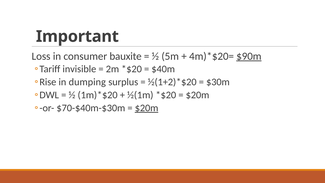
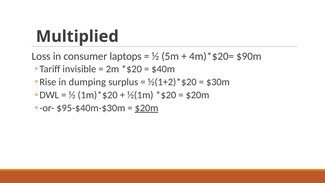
Important: Important -> Multiplied
bauxite: bauxite -> laptops
$90m underline: present -> none
$70-$40m-$30m: $70-$40m-$30m -> $95-$40m-$30m
